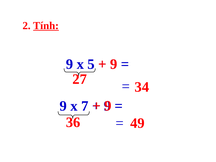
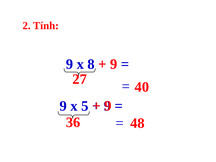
Tính underline: present -> none
5: 5 -> 8
34: 34 -> 40
7: 7 -> 5
49: 49 -> 48
